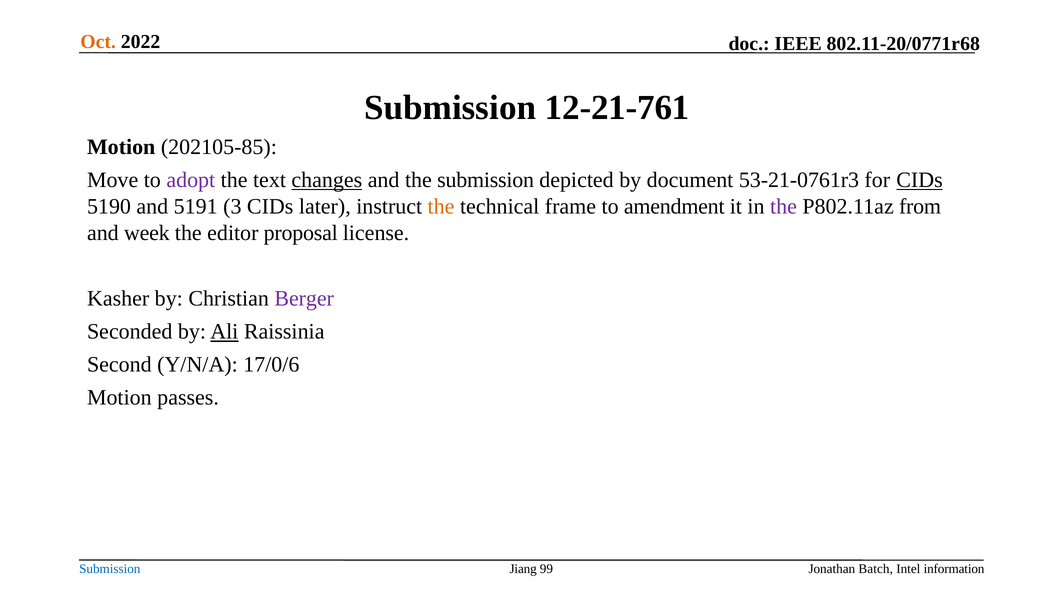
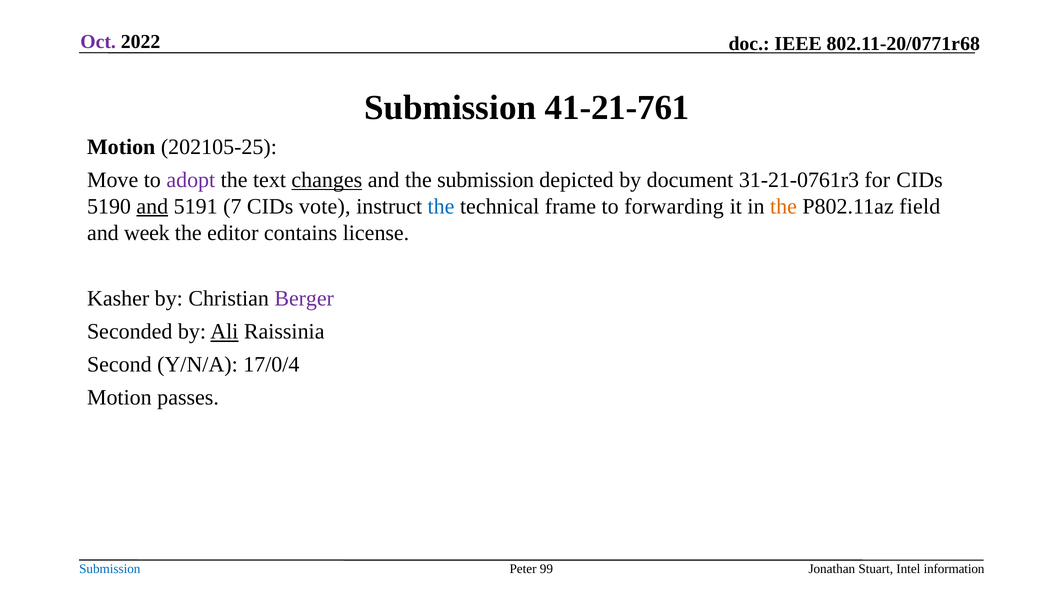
Oct colour: orange -> purple
12-21-761: 12-21-761 -> 41-21-761
202105-85: 202105-85 -> 202105-25
53-21-0761r3: 53-21-0761r3 -> 31-21-0761r3
CIDs at (920, 180) underline: present -> none
and at (152, 206) underline: none -> present
3: 3 -> 7
later: later -> vote
the at (441, 206) colour: orange -> blue
amendment: amendment -> forwarding
the at (783, 206) colour: purple -> orange
from: from -> field
proposal: proposal -> contains
17/0/6: 17/0/6 -> 17/0/4
Jiang: Jiang -> Peter
Batch: Batch -> Stuart
